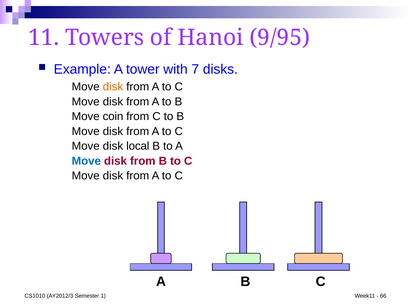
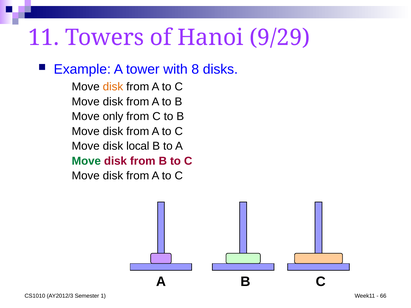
9/95: 9/95 -> 9/29
7: 7 -> 8
coin: coin -> only
Move at (86, 161) colour: blue -> green
